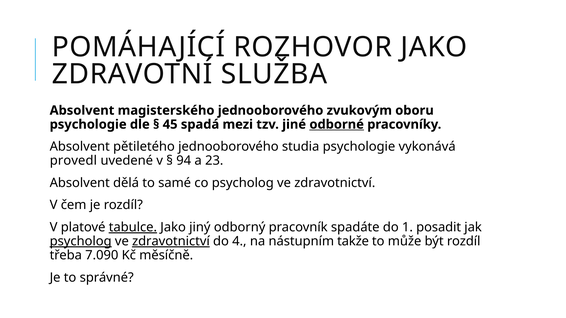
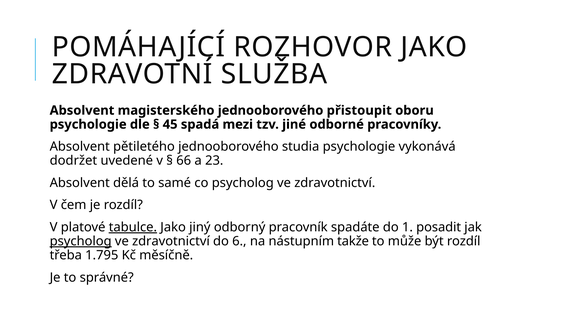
zvukovým: zvukovým -> přistoupit
odborné underline: present -> none
provedl: provedl -> dodržet
94: 94 -> 66
zdravotnictví at (171, 241) underline: present -> none
4: 4 -> 6
7.090: 7.090 -> 1.795
